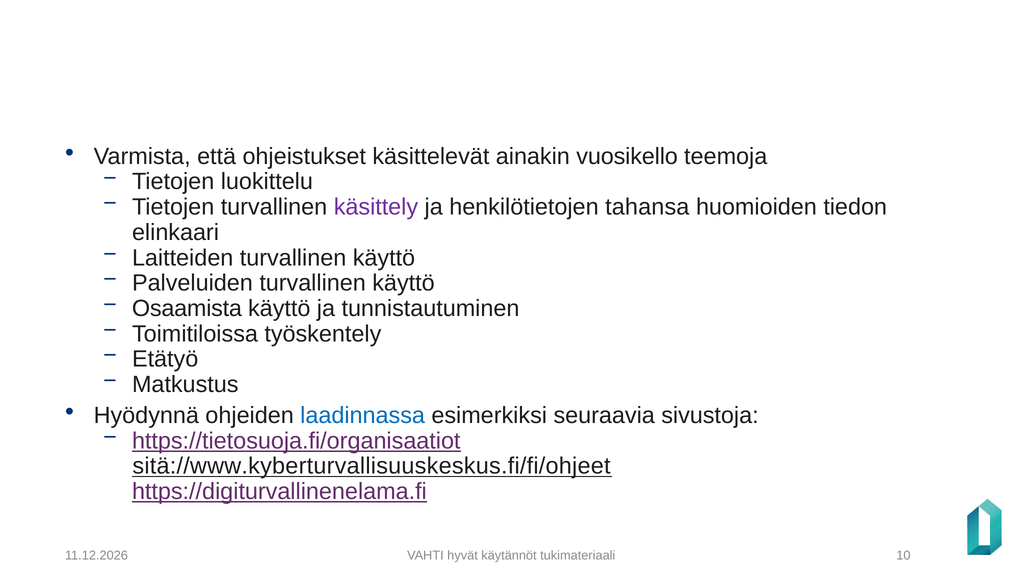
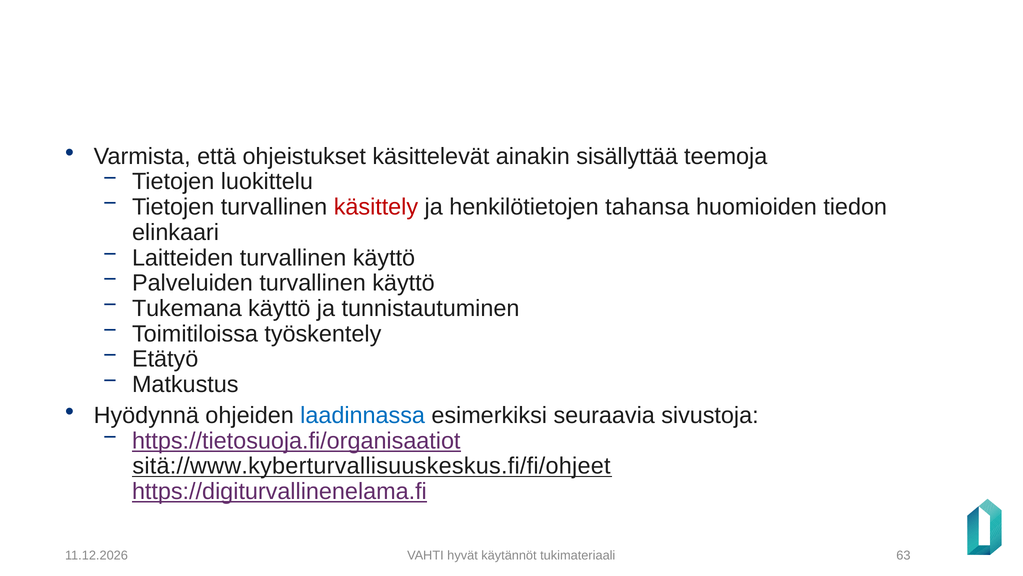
vuosikello: vuosikello -> sisällyttää
käsittely colour: purple -> red
Osaamista: Osaamista -> Tukemana
10: 10 -> 63
